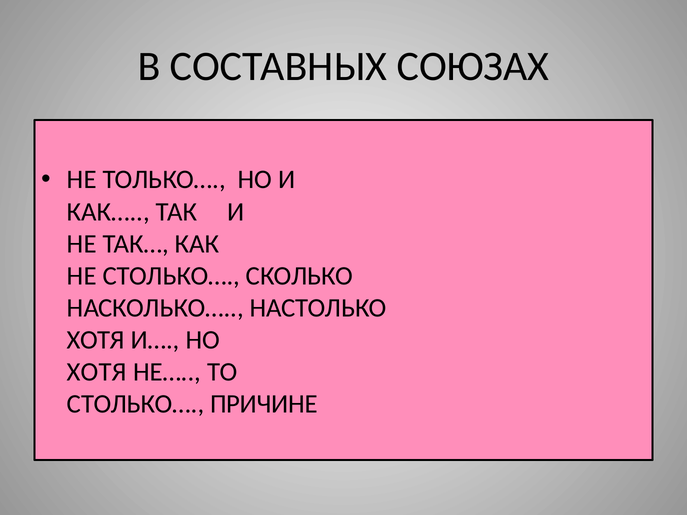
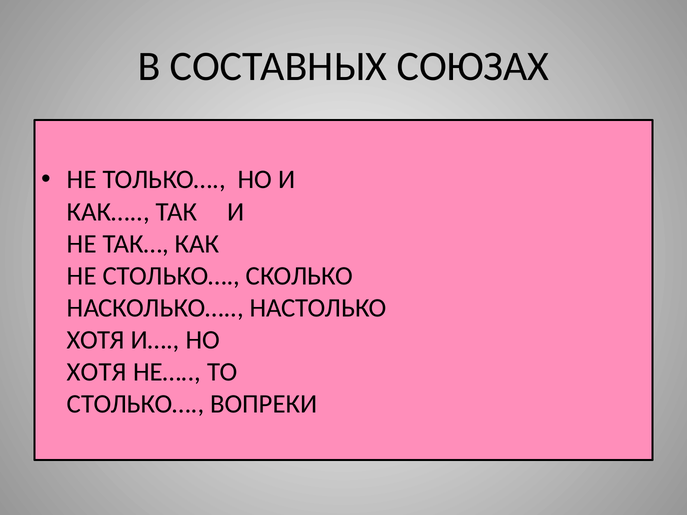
ПРИЧИНЕ: ПРИЧИНЕ -> ВОПРЕКИ
